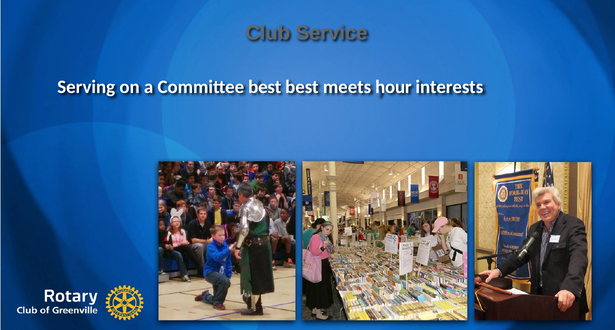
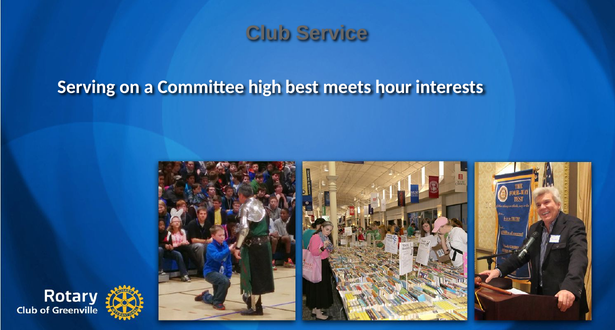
Committee best: best -> high
